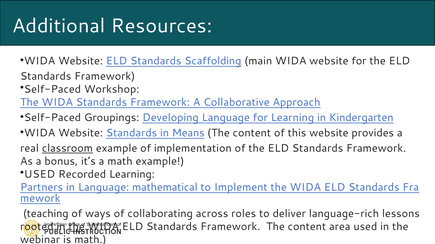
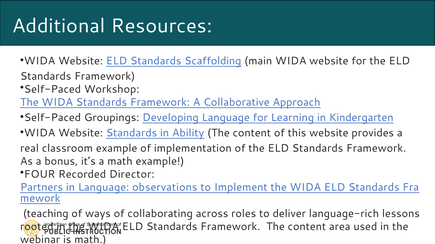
Means: Means -> Ability
classroom underline: present -> none
USED at (40, 175): USED -> FOUR
Recorded Learning: Learning -> Director
mathematical: mathematical -> observations
